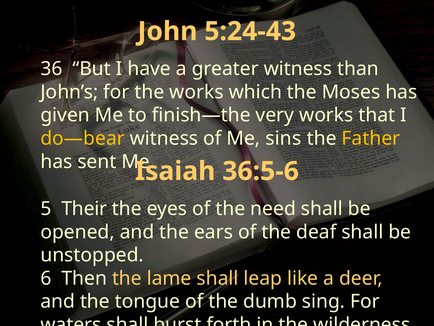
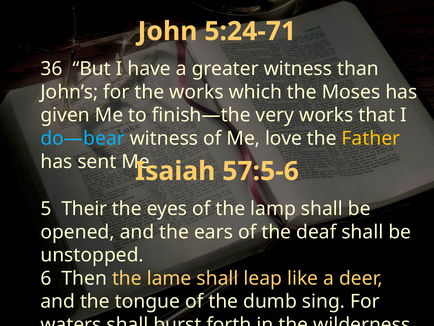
5:24-43: 5:24-43 -> 5:24-71
do—bear colour: yellow -> light blue
sins: sins -> love
36:5-6: 36:5-6 -> 57:5-6
need: need -> lamp
